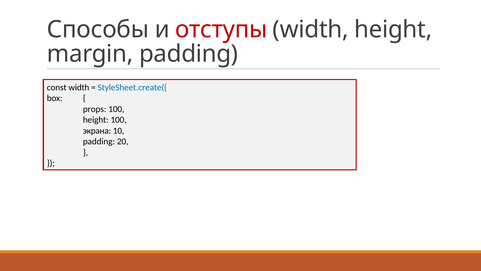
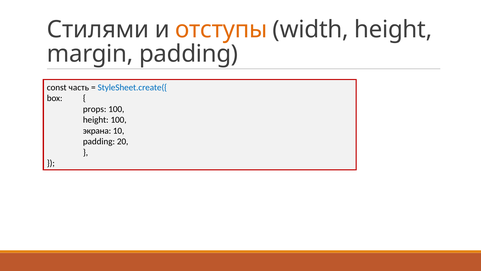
Способы: Способы -> Стилями
отступы colour: red -> orange
const width: width -> часть
